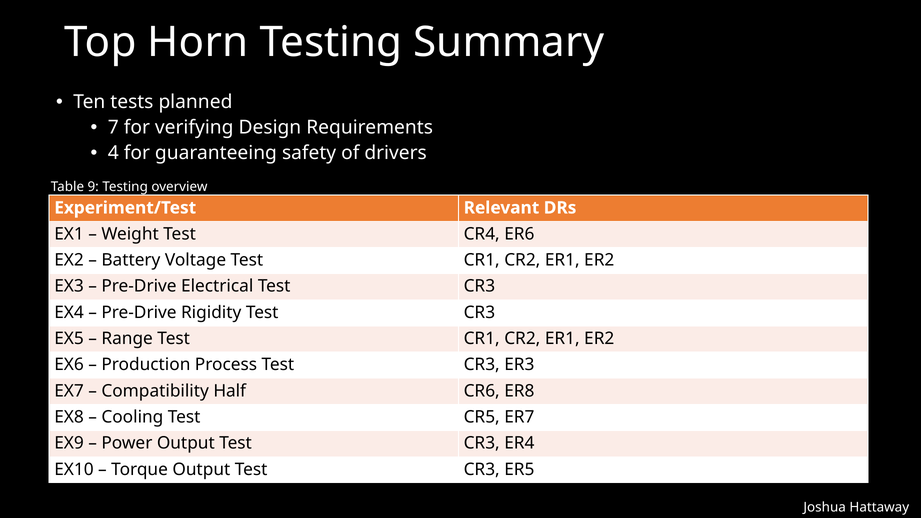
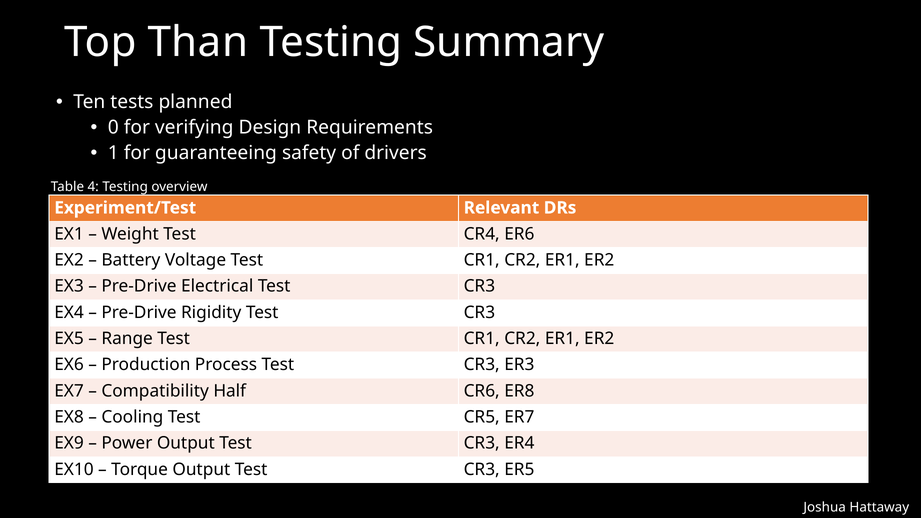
Horn: Horn -> Than
7: 7 -> 0
4: 4 -> 1
9: 9 -> 4
